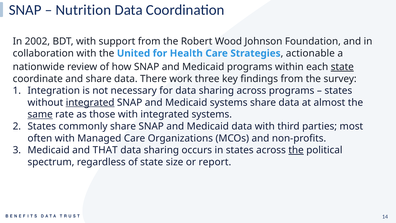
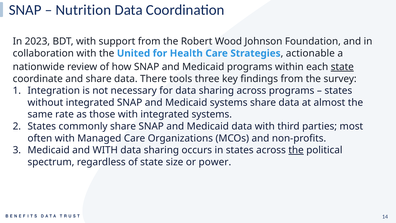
2002: 2002 -> 2023
work: work -> tools
integrated at (90, 102) underline: present -> none
same underline: present -> none
and THAT: THAT -> WITH
report: report -> power
